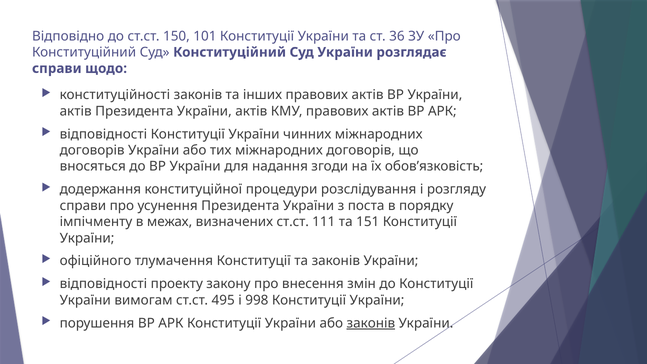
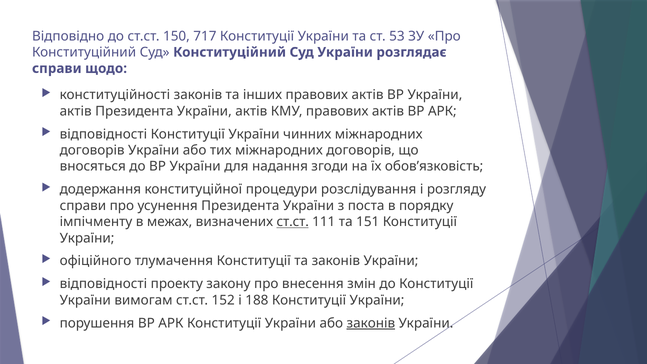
101: 101 -> 717
36: 36 -> 53
ст.ст at (293, 222) underline: none -> present
495: 495 -> 152
998: 998 -> 188
